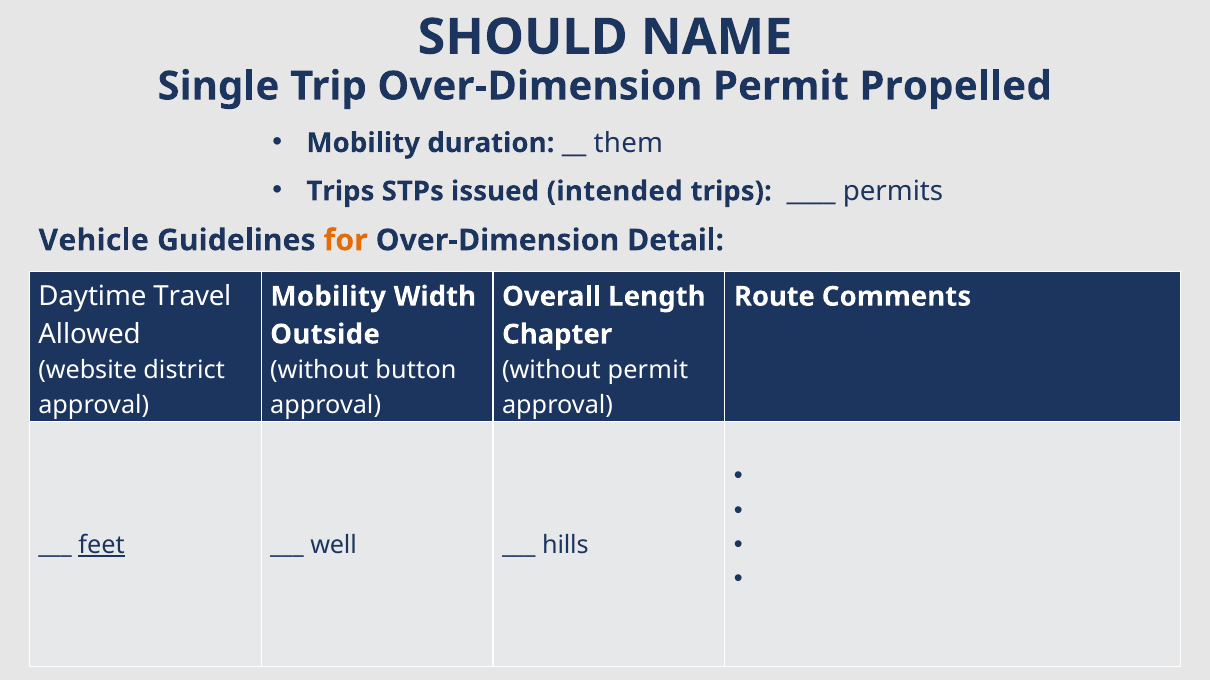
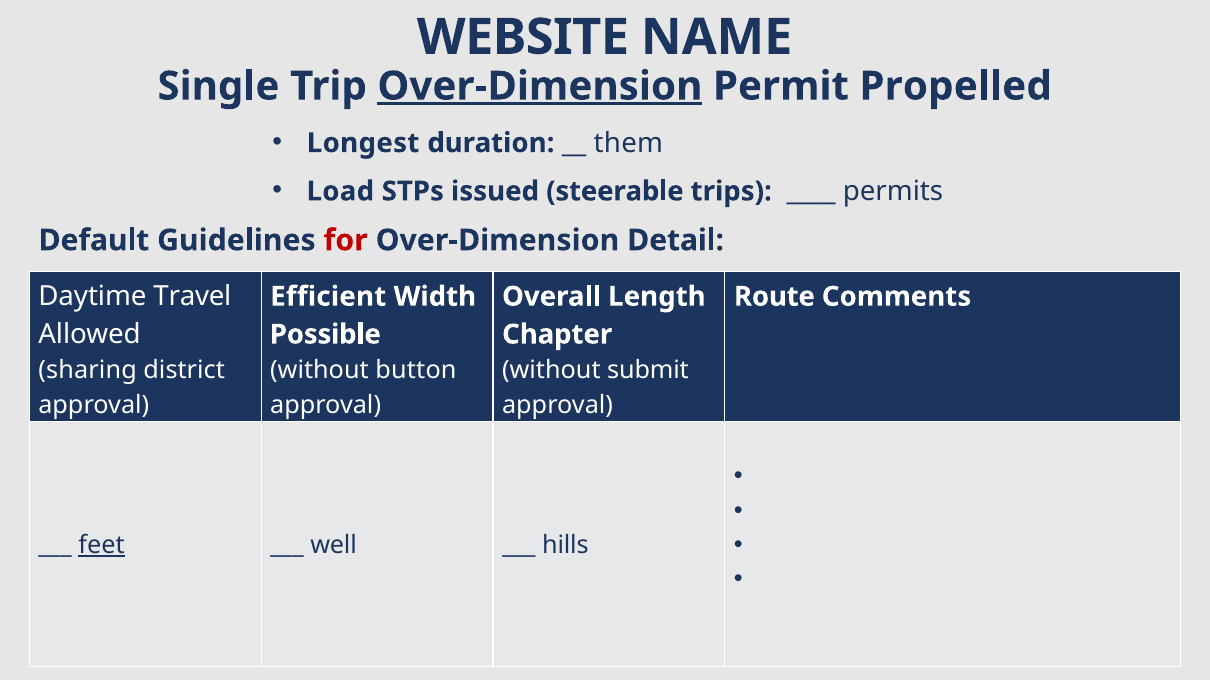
SHOULD: SHOULD -> WEBSITE
Over-Dimension at (540, 86) underline: none -> present
Mobility at (363, 143): Mobility -> Longest
Trips at (340, 191): Trips -> Load
intended: intended -> steerable
Vehicle: Vehicle -> Default
for colour: orange -> red
Mobility at (328, 297): Mobility -> Efficient
Outside: Outside -> Possible
website: website -> sharing
without permit: permit -> submit
